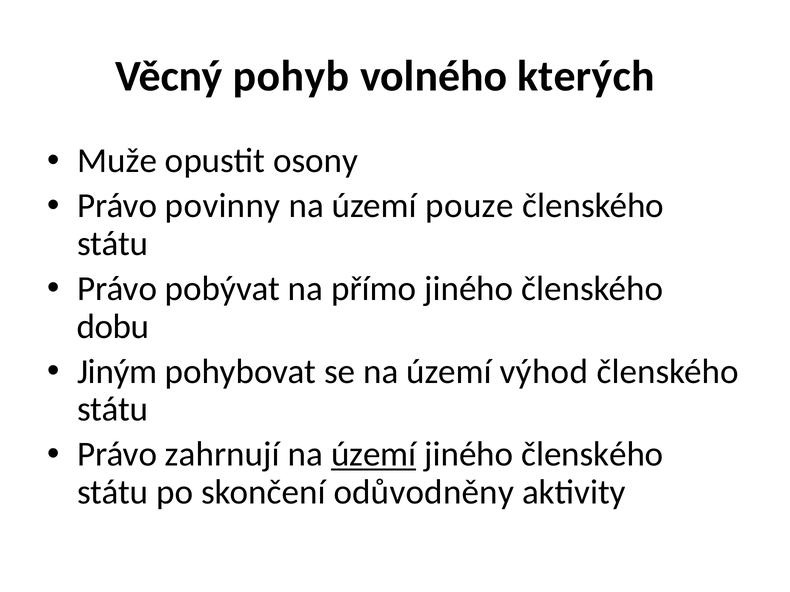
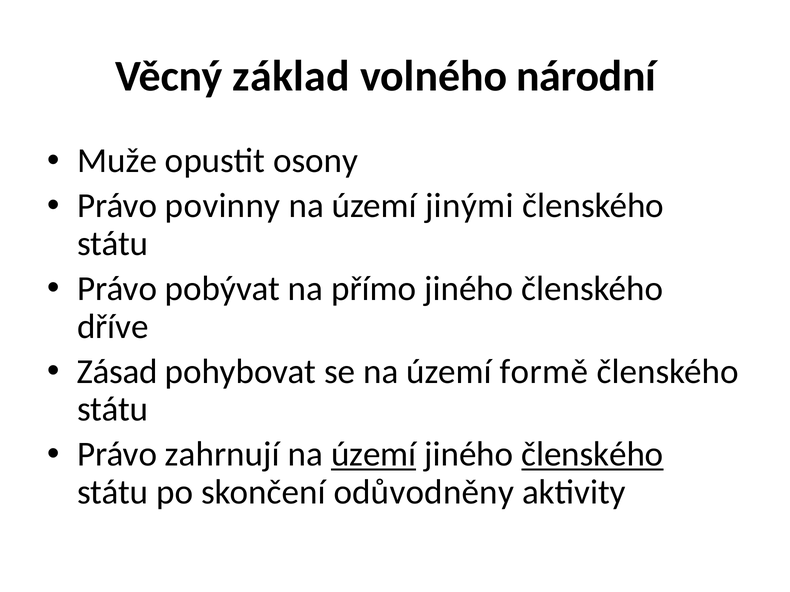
pohyb: pohyb -> základ
kterých: kterých -> národní
pouze: pouze -> jinými
dobu: dobu -> dříve
Jiným: Jiným -> Zásad
výhod: výhod -> formě
členského at (592, 455) underline: none -> present
